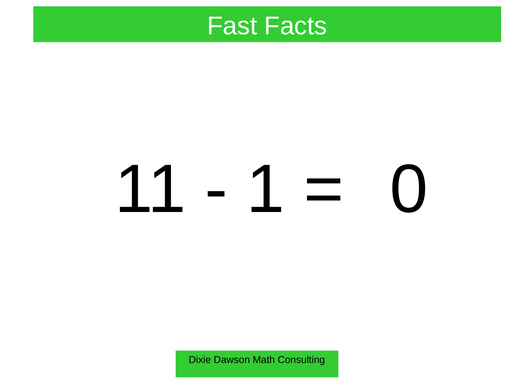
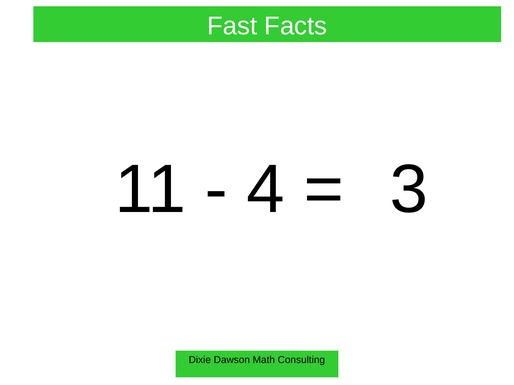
1: 1 -> 4
0: 0 -> 3
